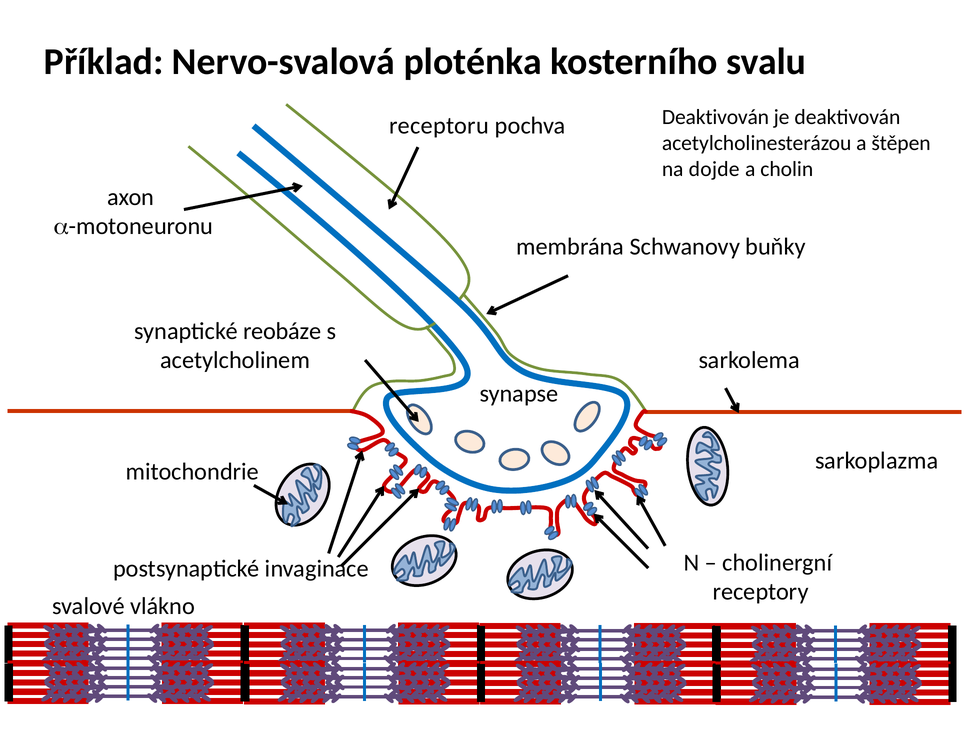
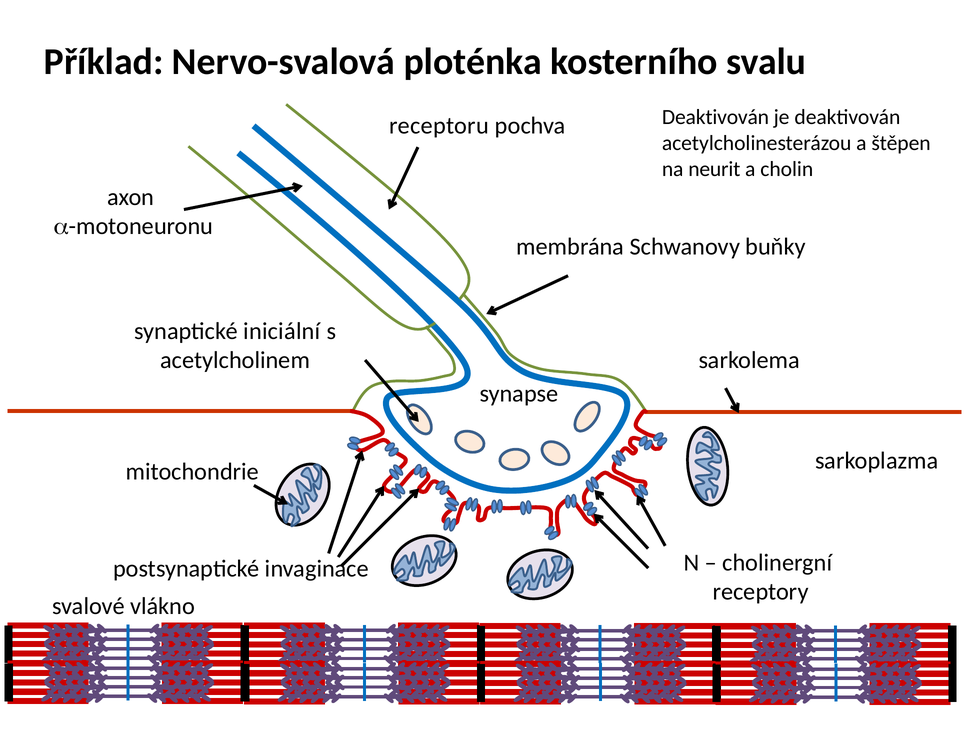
dojde: dojde -> neurit
reobáze: reobáze -> iniciální
